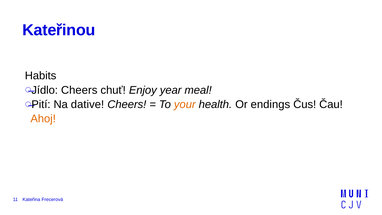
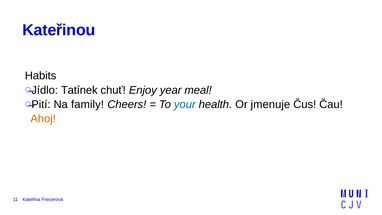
Jídlo Cheers: Cheers -> Tatínek
dative: dative -> family
your colour: orange -> blue
endings: endings -> jmenuje
